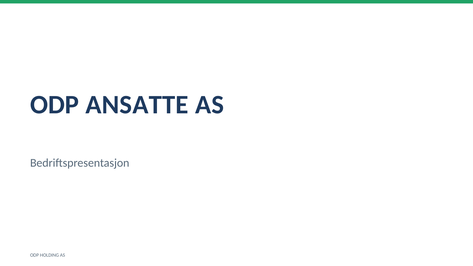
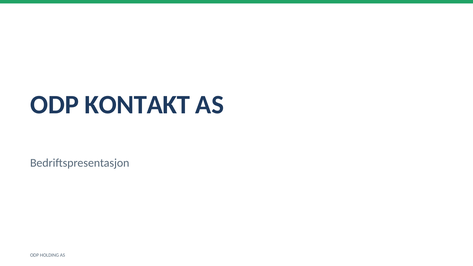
ANSATTE: ANSATTE -> KONTAKT
